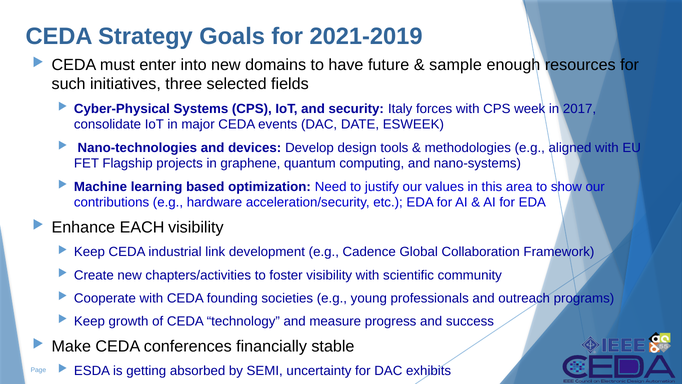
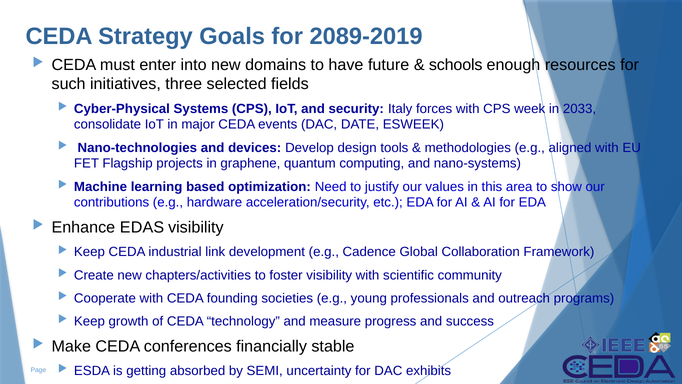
2021-2019: 2021-2019 -> 2089-2019
sample: sample -> schools
2017: 2017 -> 2033
EACH: EACH -> EDAS
